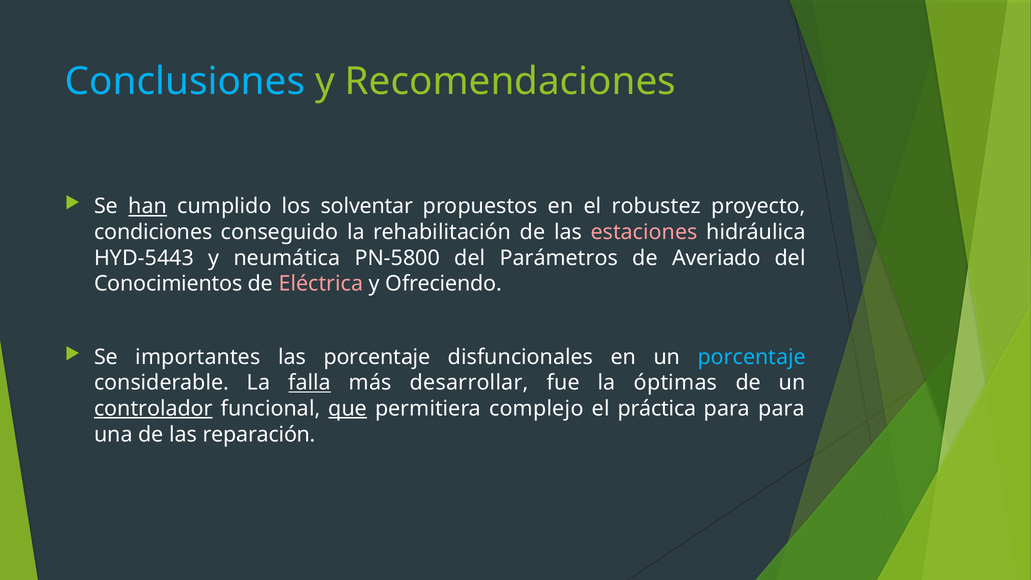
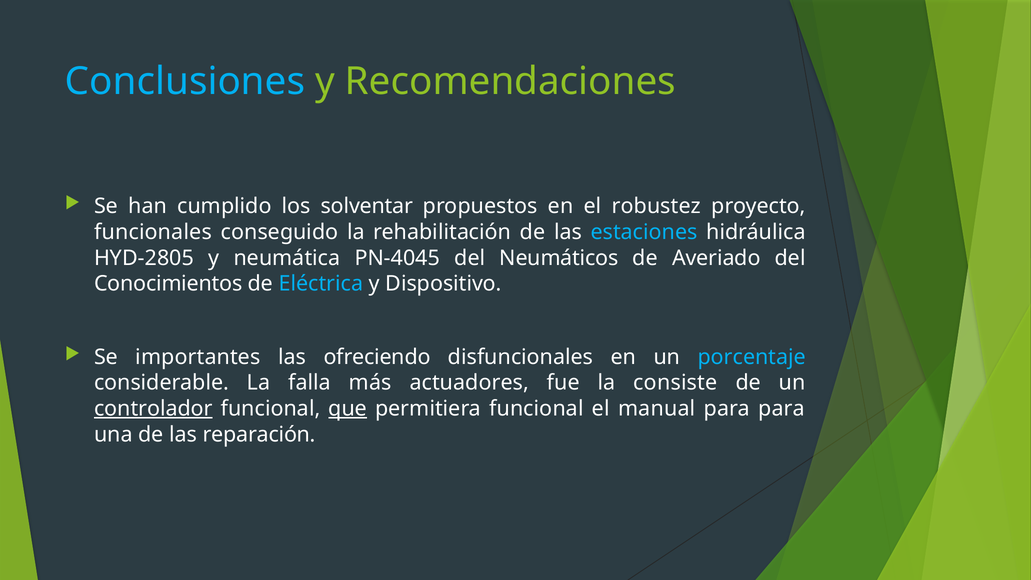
han underline: present -> none
condiciones: condiciones -> funcionales
estaciones colour: pink -> light blue
HYD-5443: HYD-5443 -> HYD-2805
PN-5800: PN-5800 -> PN-4045
Parámetros: Parámetros -> Neumáticos
Eléctrica colour: pink -> light blue
Ofreciendo: Ofreciendo -> Dispositivo
las porcentaje: porcentaje -> ofreciendo
falla underline: present -> none
desarrollar: desarrollar -> actuadores
óptimas: óptimas -> consiste
permitiera complejo: complejo -> funcional
práctica: práctica -> manual
